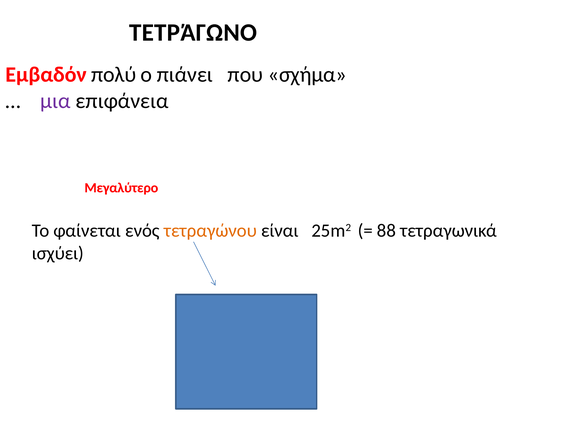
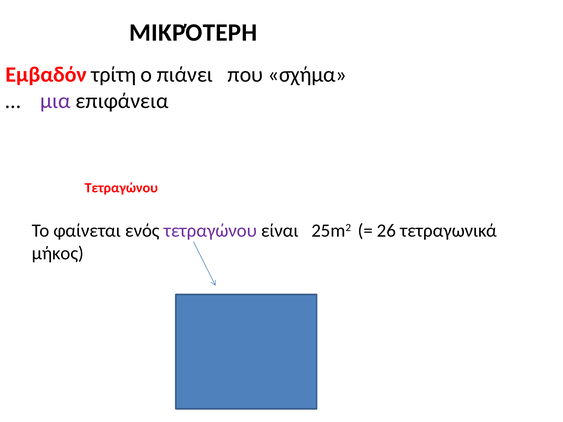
ΤΕΤΡΆΓΩΝΟ: ΤΕΤΡΆΓΩΝΟ -> ΜΙΚΡΌΤΕΡΗ
πολύ: πολύ -> τρίτη
Μεγαλύτερο at (121, 188): Μεγαλύτερο -> Τετραγώνου
τετραγώνου at (210, 231) colour: orange -> purple
88: 88 -> 26
ισχύει: ισχύει -> μήκος
